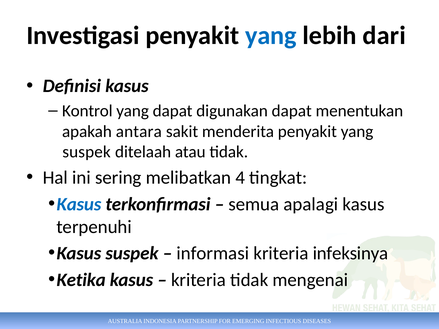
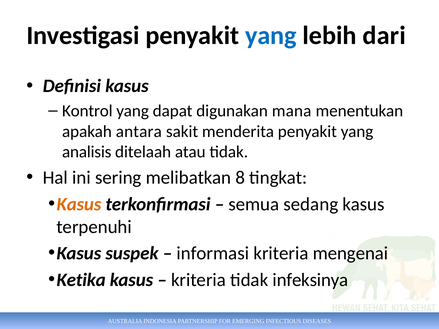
digunakan dapat: dapat -> mana
suspek at (87, 152): suspek -> analisis
4: 4 -> 8
Kasus at (79, 204) colour: blue -> orange
apalagi: apalagi -> sedang
infeksinya: infeksinya -> mengenai
mengenai: mengenai -> infeksinya
